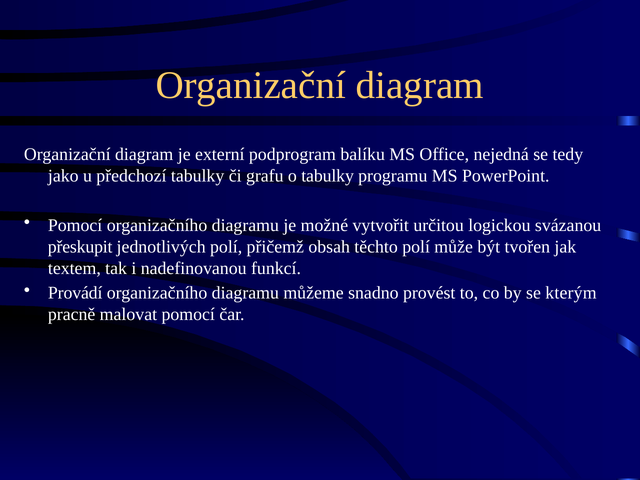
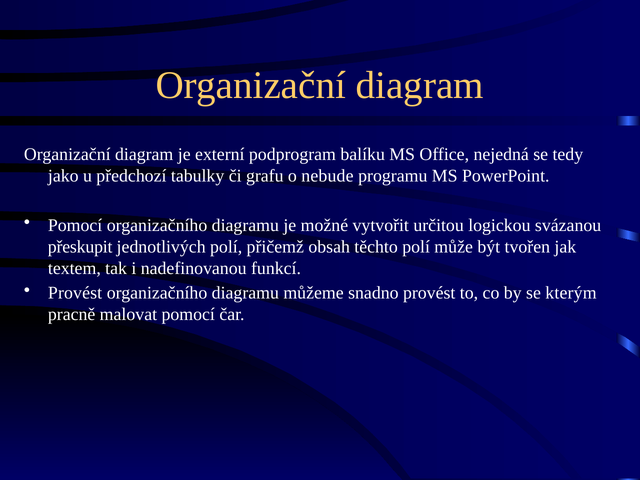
o tabulky: tabulky -> nebude
Provádí at (75, 293): Provádí -> Provést
